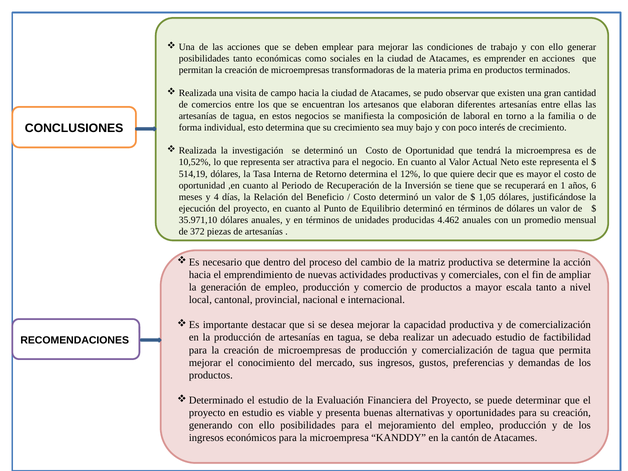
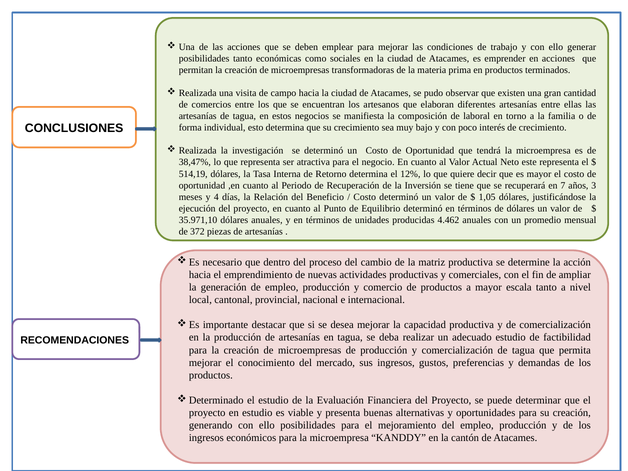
10,52%: 10,52% -> 38,47%
1: 1 -> 7
6: 6 -> 3
